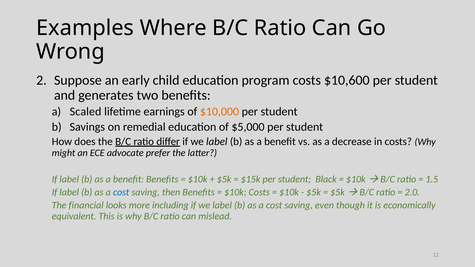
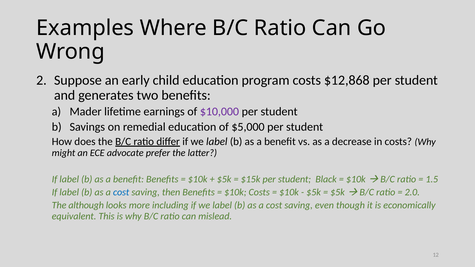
$10,600: $10,600 -> $12,868
Scaled: Scaled -> Mader
$10,000 colour: orange -> purple
financial: financial -> although
